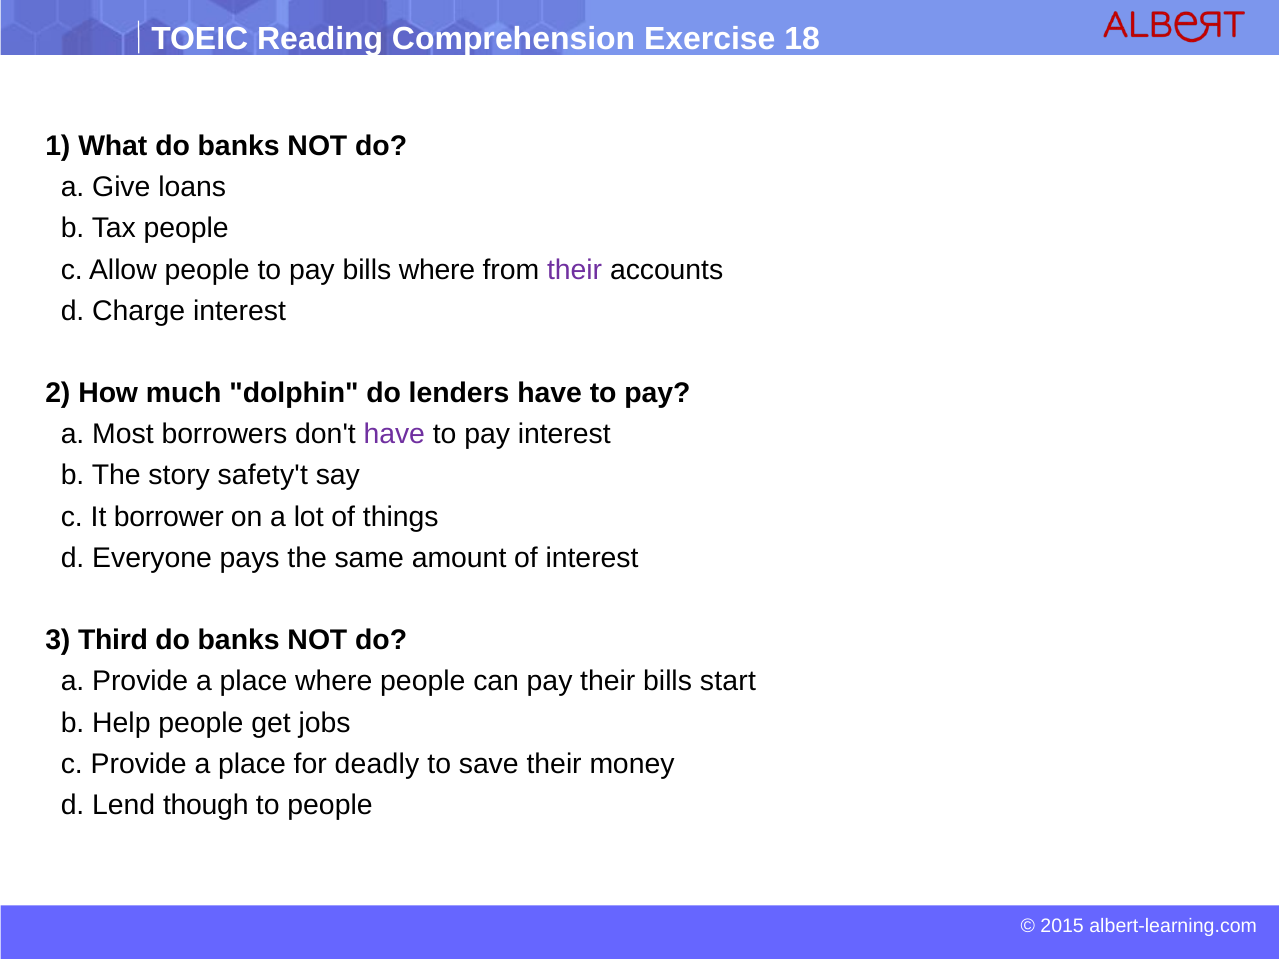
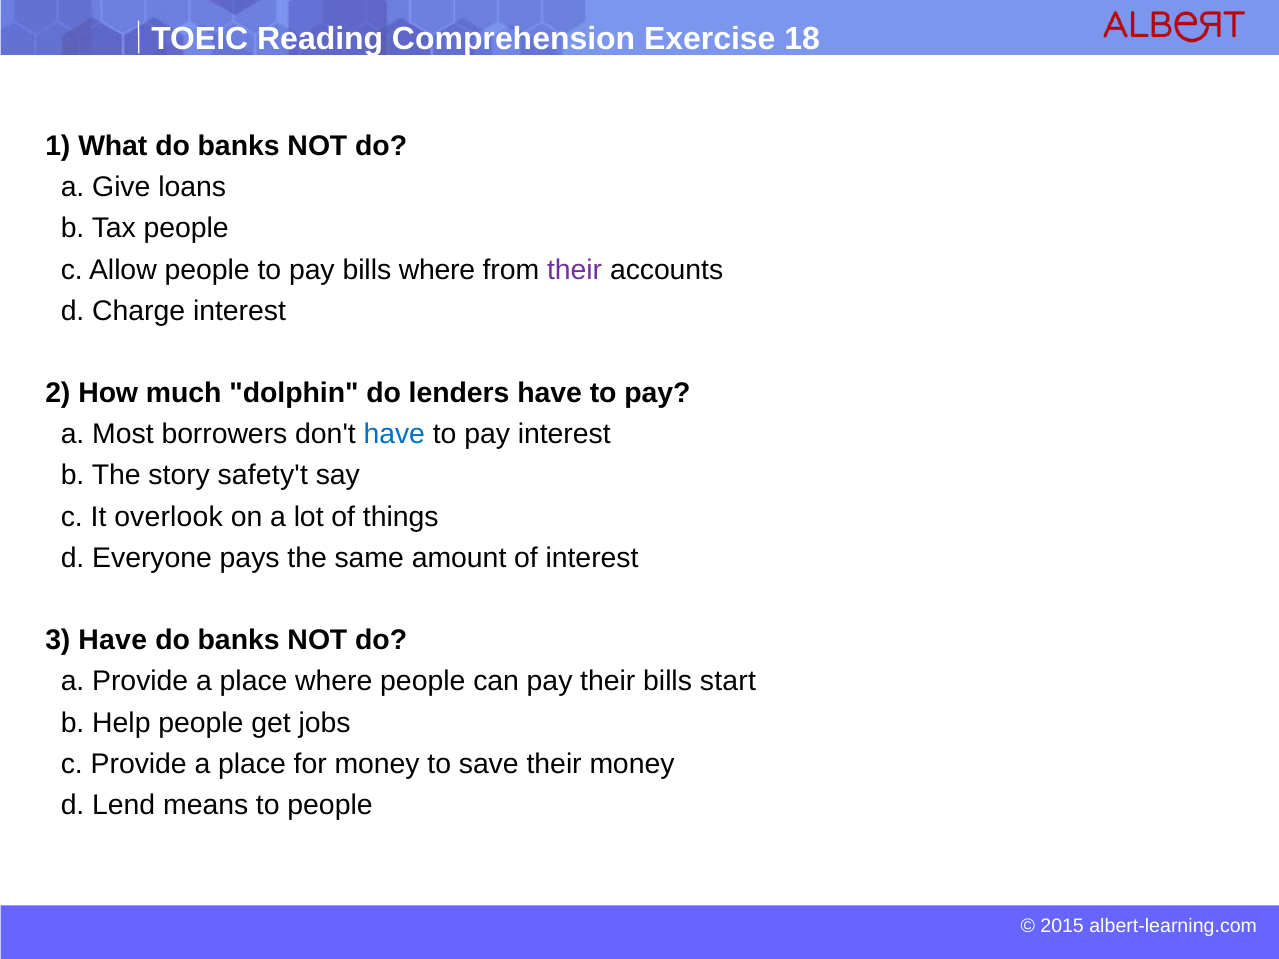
have at (394, 435) colour: purple -> blue
borrower: borrower -> overlook
3 Third: Third -> Have
for deadly: deadly -> money
though: though -> means
